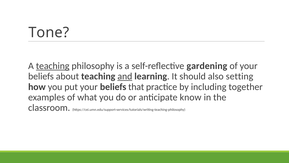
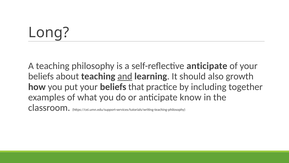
Tone: Tone -> Long
teaching at (53, 66) underline: present -> none
self-reflective gardening: gardening -> anticipate
setting: setting -> growth
